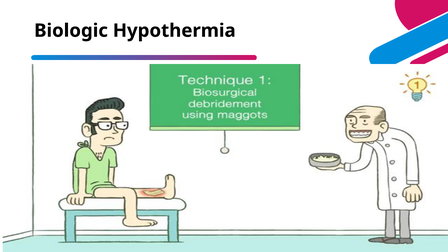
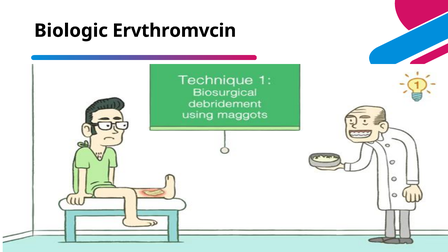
Hypothermia: Hypothermia -> Ervthromvcin
